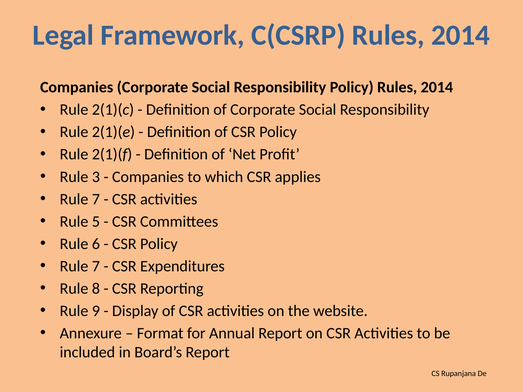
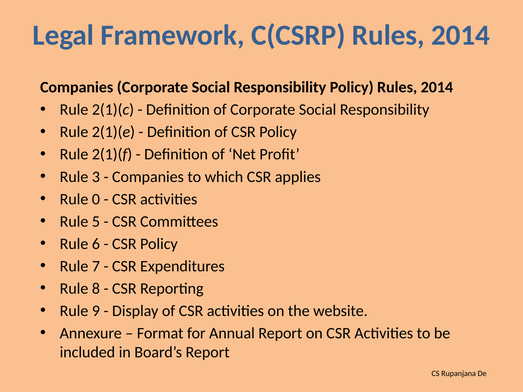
7 at (96, 199): 7 -> 0
